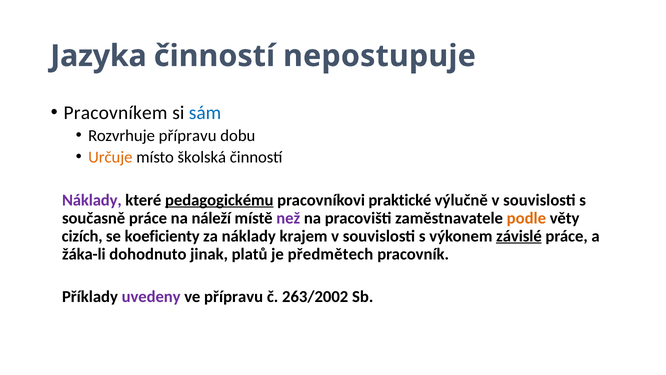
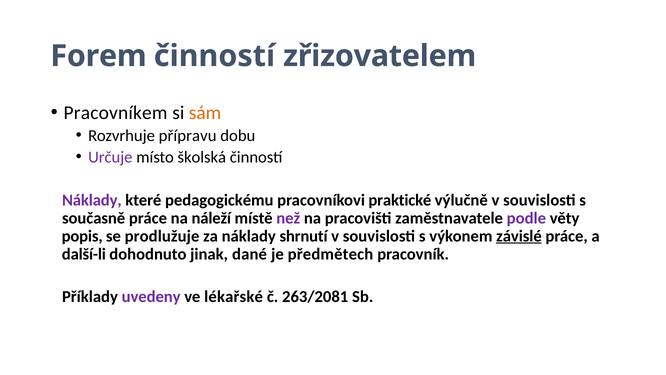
Jazyka: Jazyka -> Forem
nepostupuje: nepostupuje -> zřizovatelem
sám colour: blue -> orange
Určuje colour: orange -> purple
pedagogickému underline: present -> none
podle colour: orange -> purple
cizích: cizích -> popis
koeficienty: koeficienty -> prodlužuje
krajem: krajem -> shrnutí
žáka-li: žáka-li -> další-li
platů: platů -> dané
ve přípravu: přípravu -> lékařské
263/2002: 263/2002 -> 263/2081
